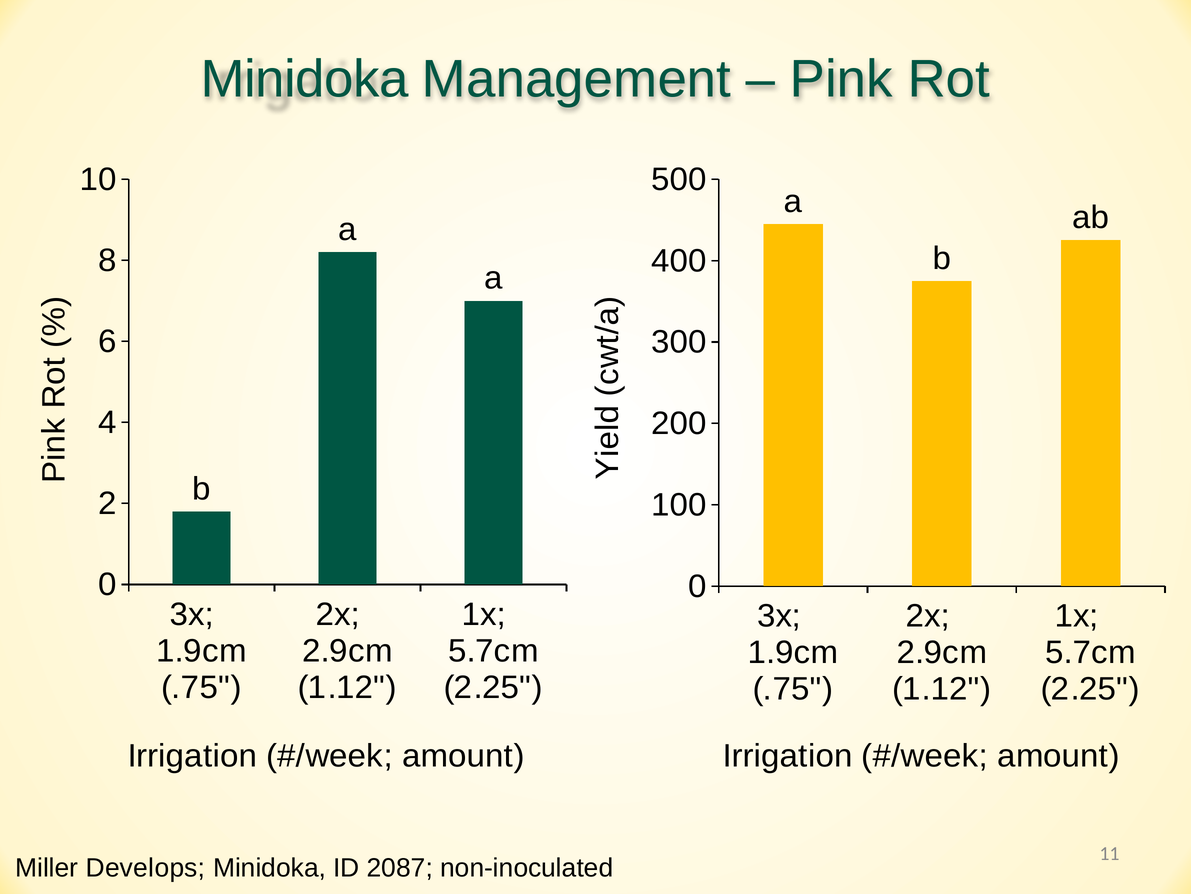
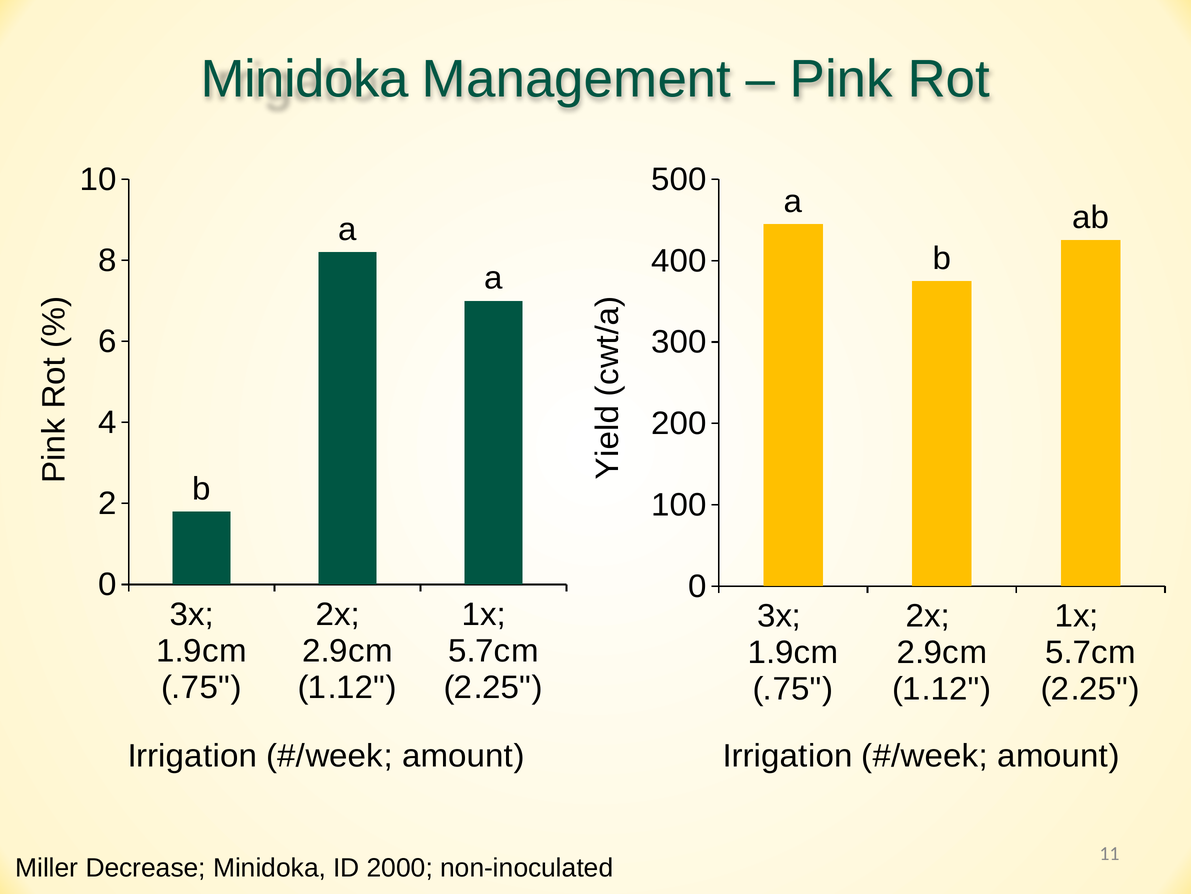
Develops: Develops -> Decrease
2087: 2087 -> 2000
